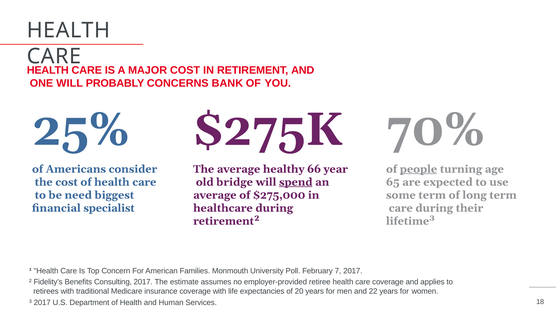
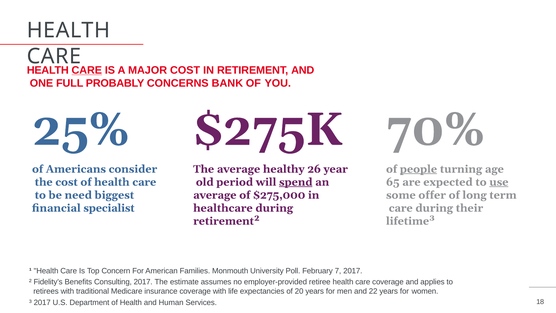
CARE at (87, 70) underline: none -> present
ONE WILL: WILL -> FULL
66: 66 -> 26
bridge: bridge -> period
use underline: none -> present
some term: term -> offer
